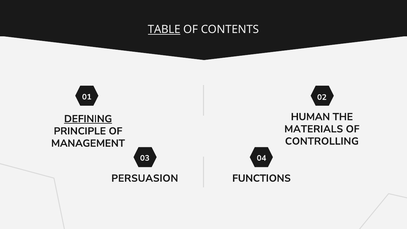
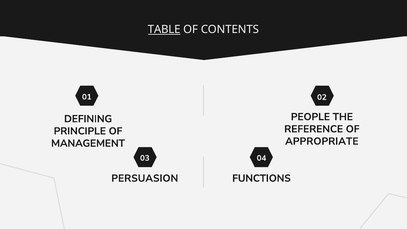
HUMAN: HUMAN -> PEOPLE
DEFINING underline: present -> none
MATERIALS: MATERIALS -> REFERENCE
CONTROLLING: CONTROLLING -> APPROPRIATE
